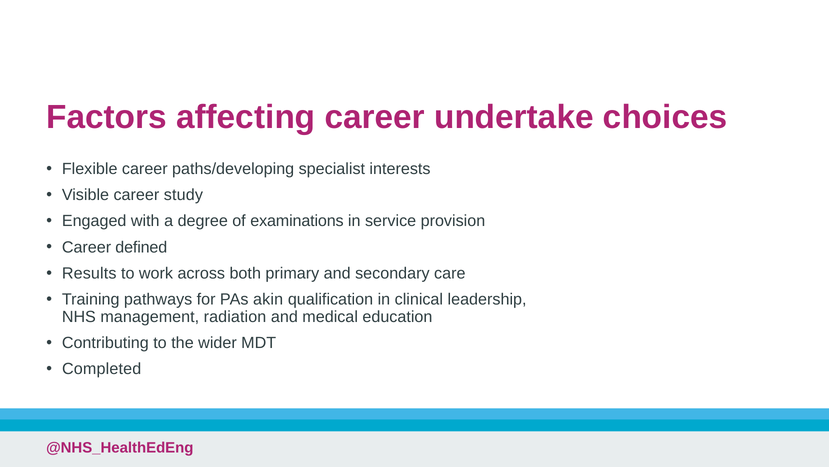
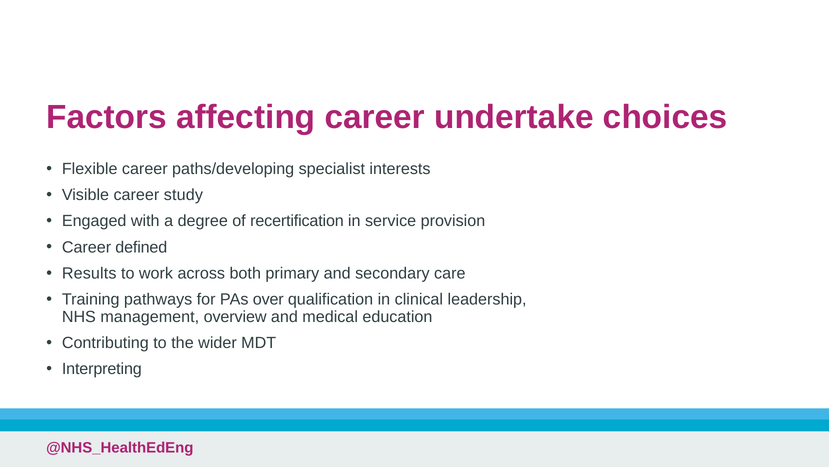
examinations: examinations -> recertification
akin: akin -> over
radiation: radiation -> overview
Completed: Completed -> Interpreting
